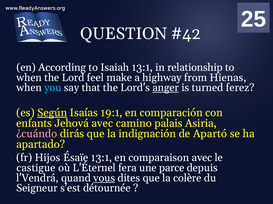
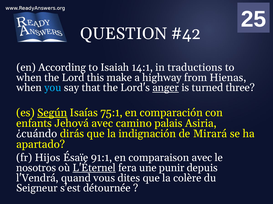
Isaiah 13:1: 13:1 -> 14:1
relationship: relationship -> traductions
feel: feel -> this
ferez: ferez -> three
19:1: 19:1 -> 75:1
¿cuándo colour: pink -> white
Apartó: Apartó -> Mirará
Ésaïe 13:1: 13:1 -> 91:1
castigue: castigue -> nosotros
L'Éternel underline: none -> present
parce: parce -> punir
vous underline: present -> none
